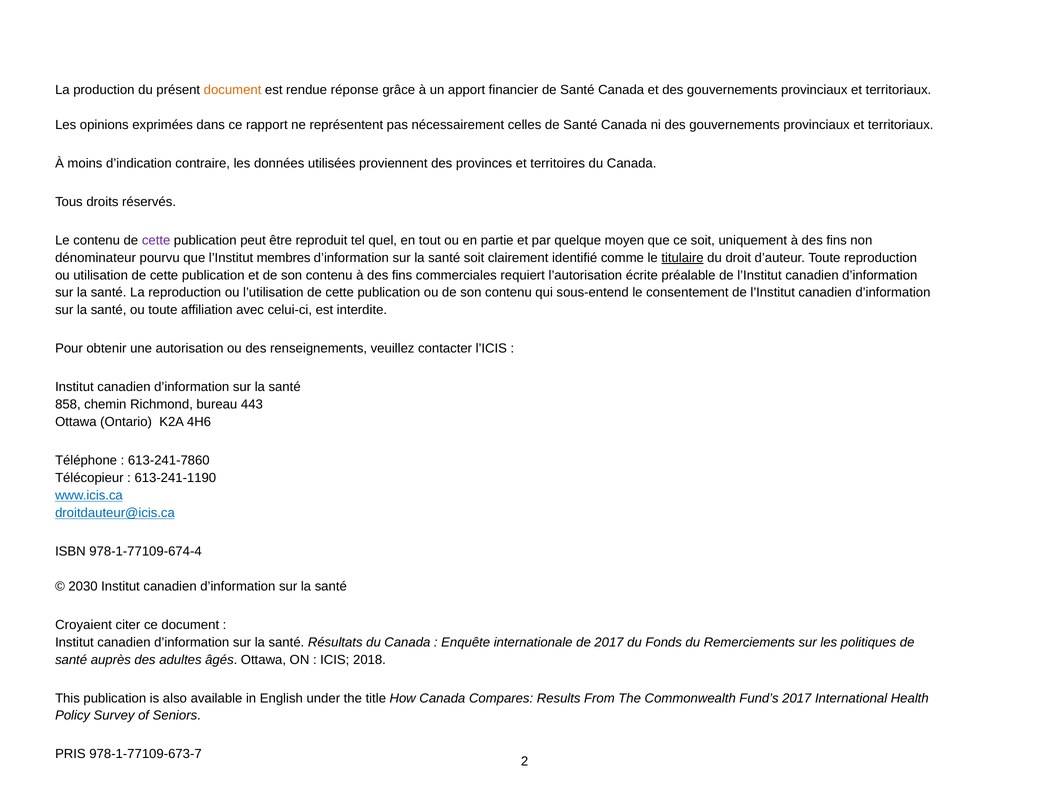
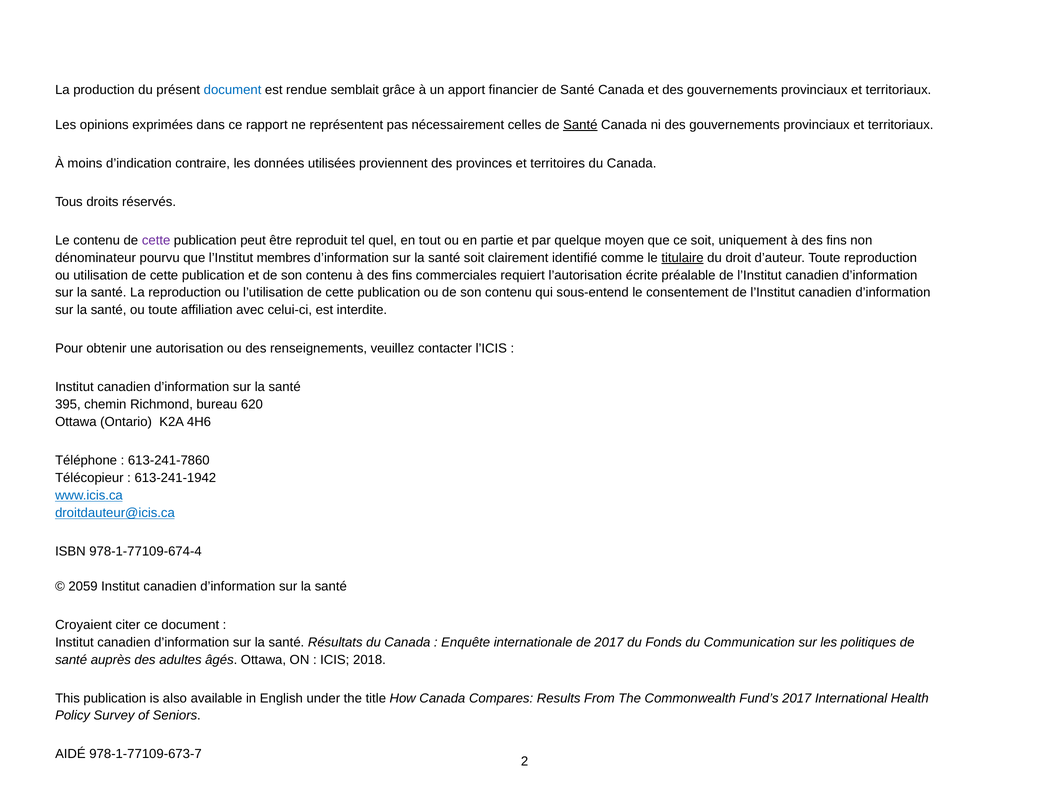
document at (233, 90) colour: orange -> blue
réponse: réponse -> semblait
Santé at (580, 125) underline: none -> present
858: 858 -> 395
443: 443 -> 620
613-241-1190: 613-241-1190 -> 613-241-1942
2030: 2030 -> 2059
Remerciements: Remerciements -> Communication
PRIS: PRIS -> AIDÉ
